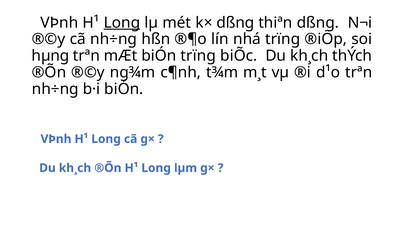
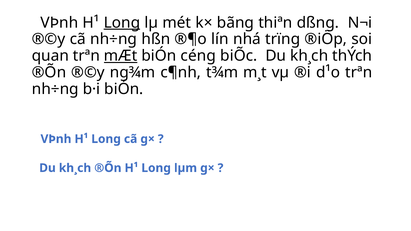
k× dßng: dßng -> bãng
hµng: hµng -> quan
mÆt underline: none -> present
biÓn trïng: trïng -> céng
